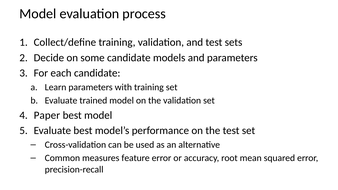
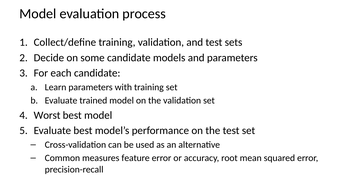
Paper: Paper -> Worst
